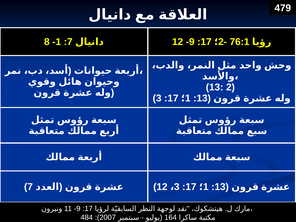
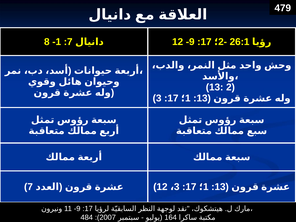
76:1: 76:1 -> 26:1
